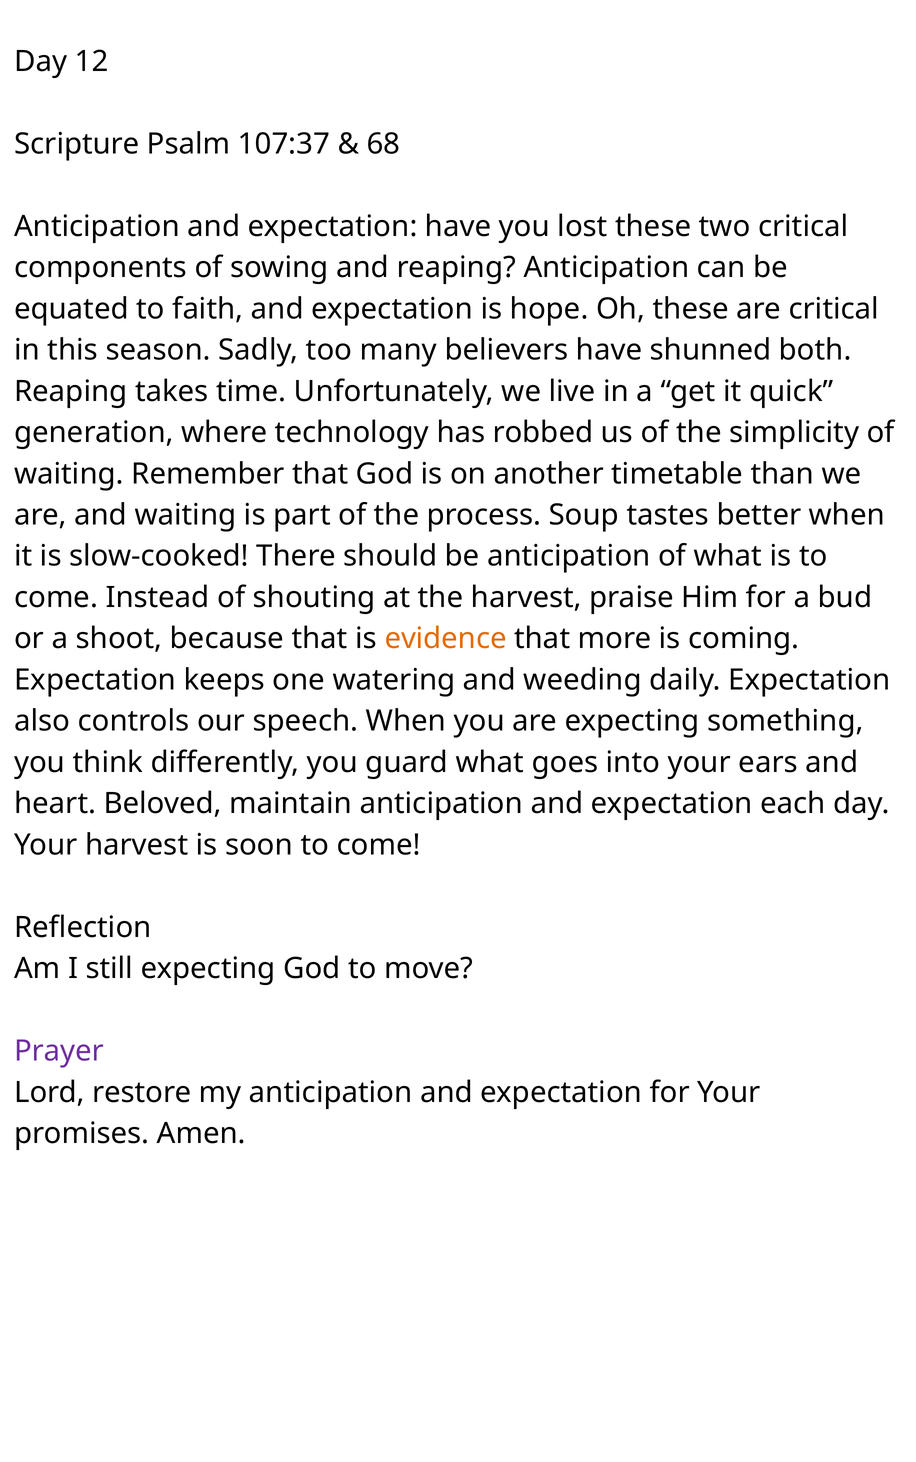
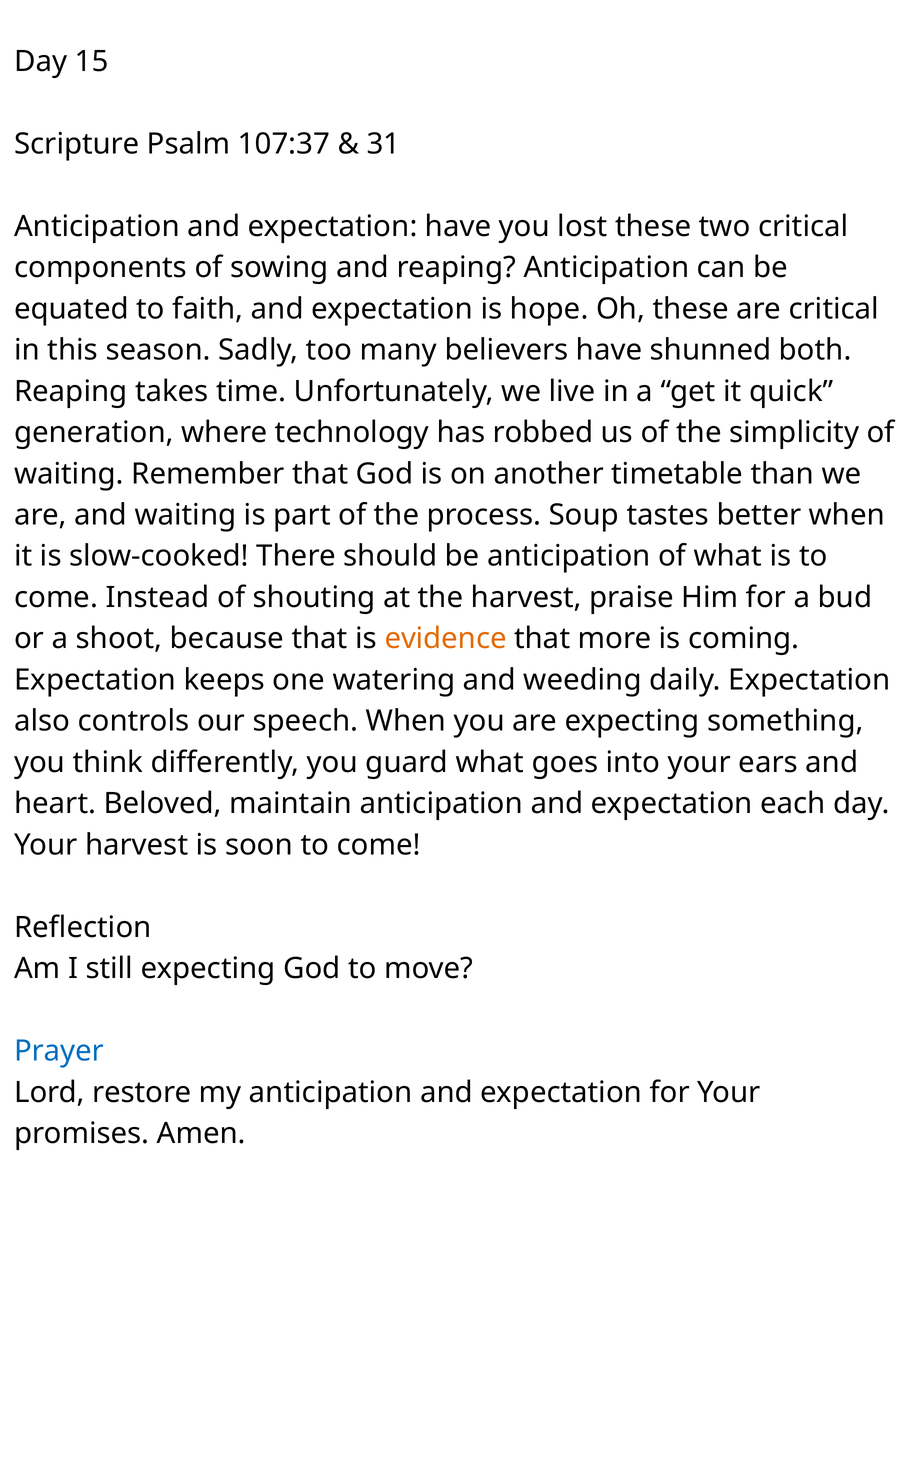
12: 12 -> 15
68: 68 -> 31
Prayer colour: purple -> blue
